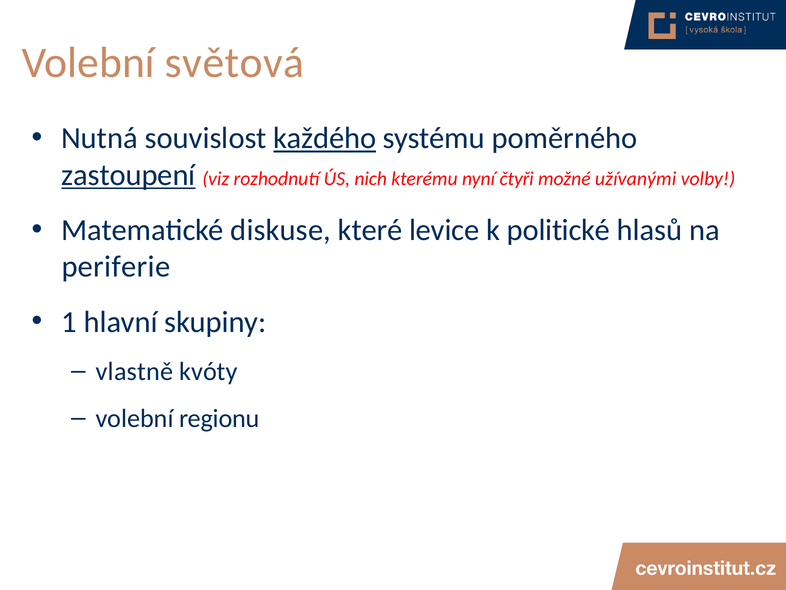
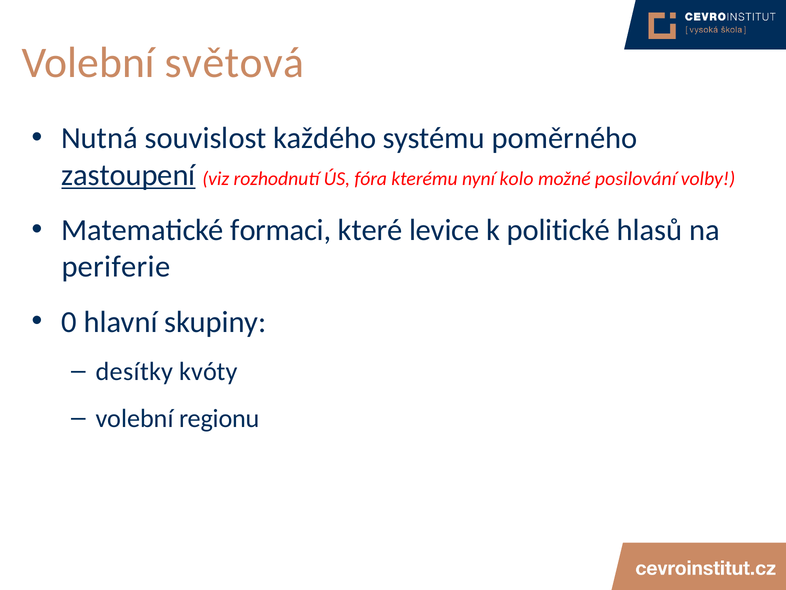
každého underline: present -> none
nich: nich -> fóra
čtyři: čtyři -> kolo
užívanými: užívanými -> posilování
diskuse: diskuse -> formaci
1: 1 -> 0
vlastně: vlastně -> desítky
